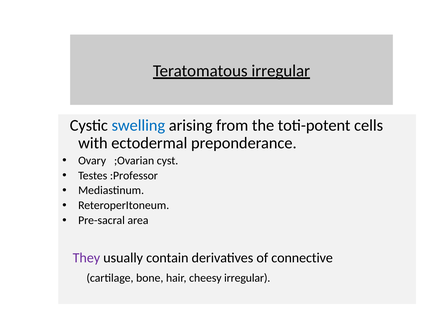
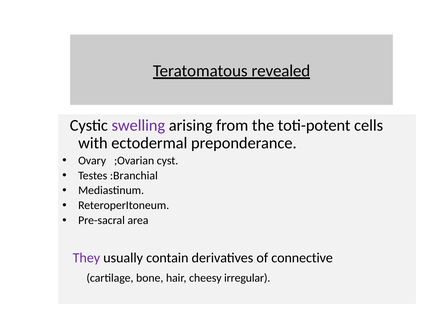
Teratomatous irregular: irregular -> revealed
swelling colour: blue -> purple
:Professor: :Professor -> :Branchial
